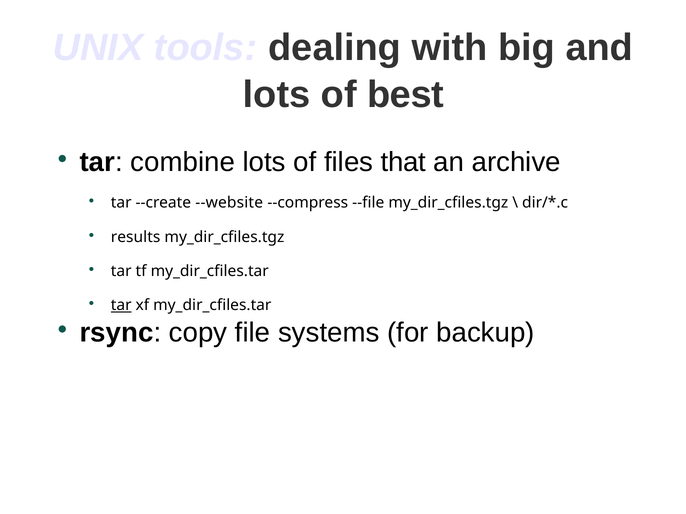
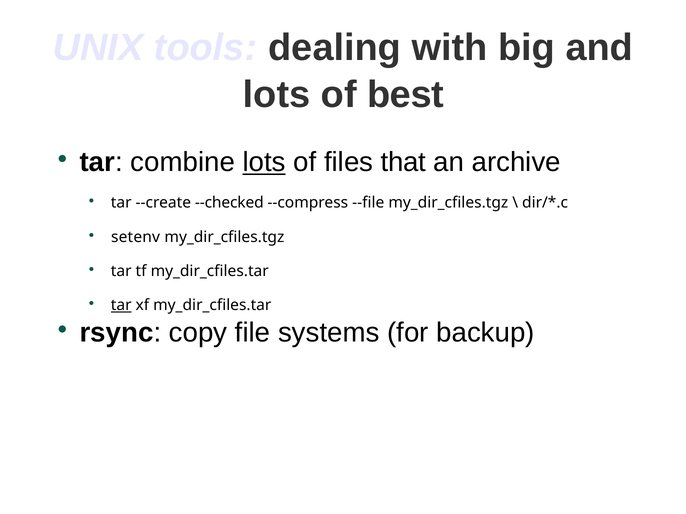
lots at (264, 162) underline: none -> present
--website: --website -> --checked
results: results -> setenv
